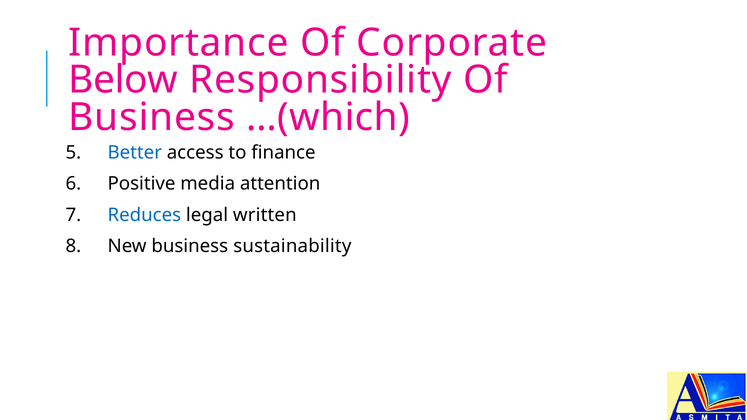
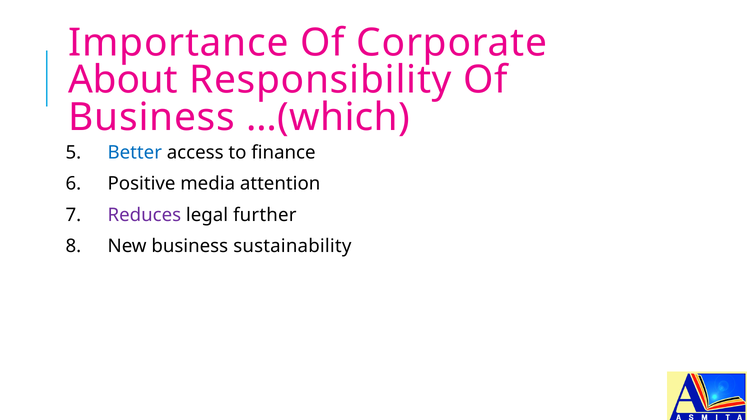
Below: Below -> About
Reduces colour: blue -> purple
written: written -> further
